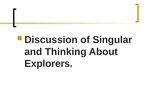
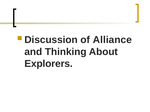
Singular: Singular -> Alliance
